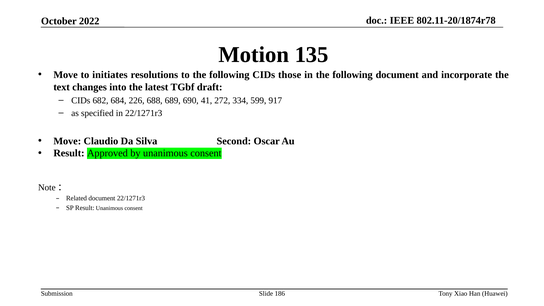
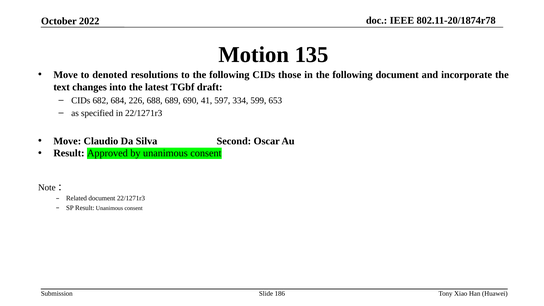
initiates: initiates -> denoted
272: 272 -> 597
917: 917 -> 653
